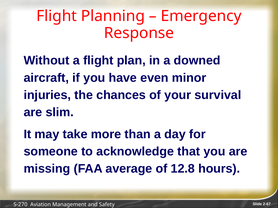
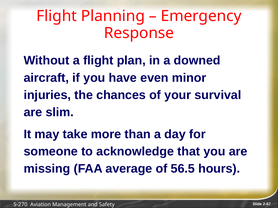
12.8: 12.8 -> 56.5
